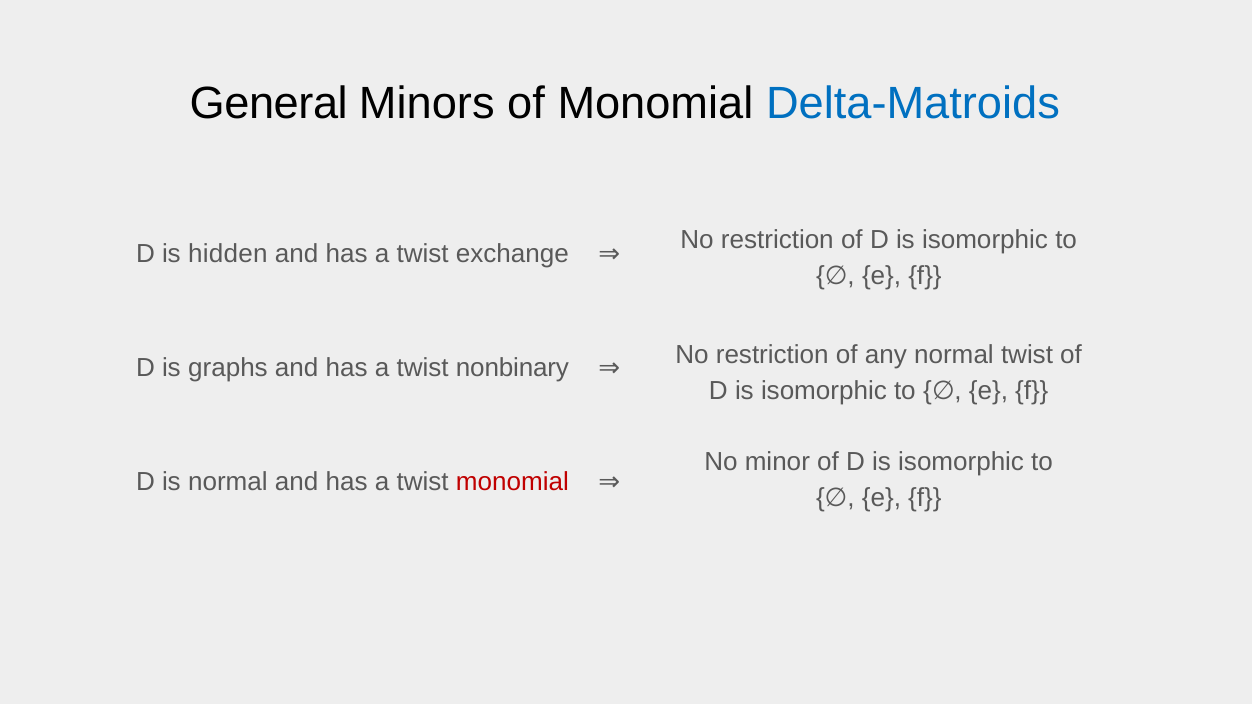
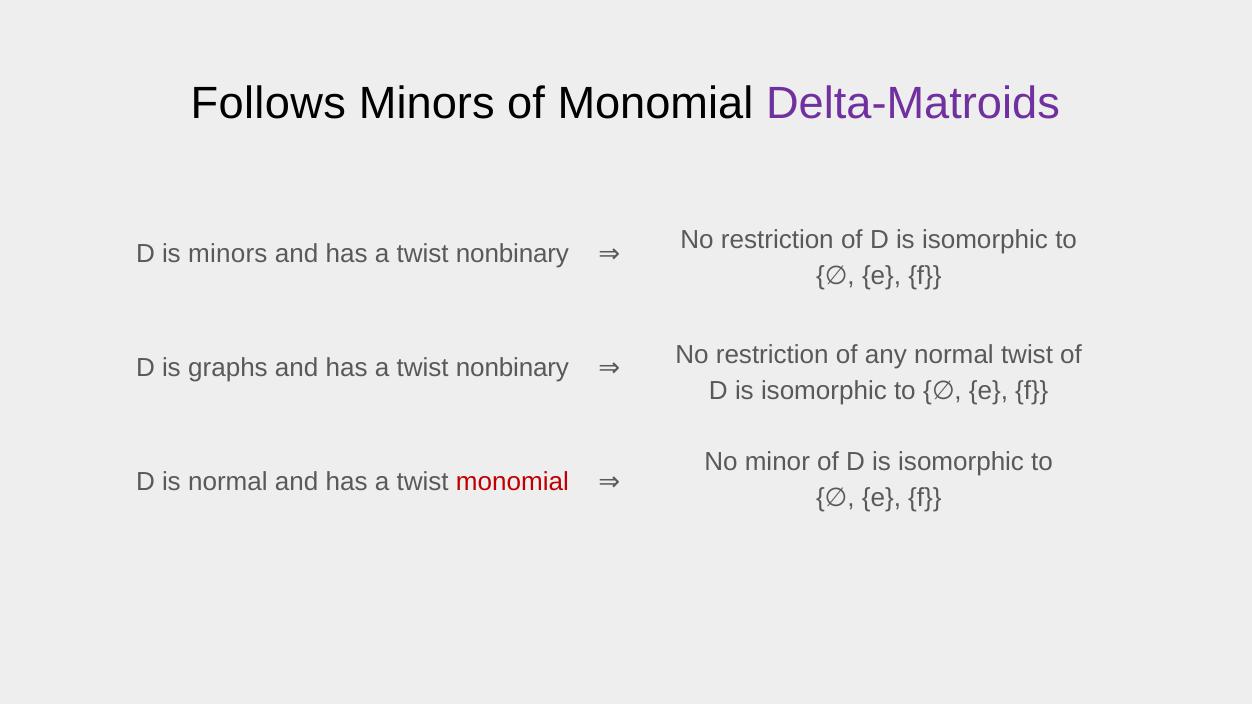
General: General -> Follows
Delta-Matroids colour: blue -> purple
is hidden: hidden -> minors
exchange at (512, 254): exchange -> nonbinary
